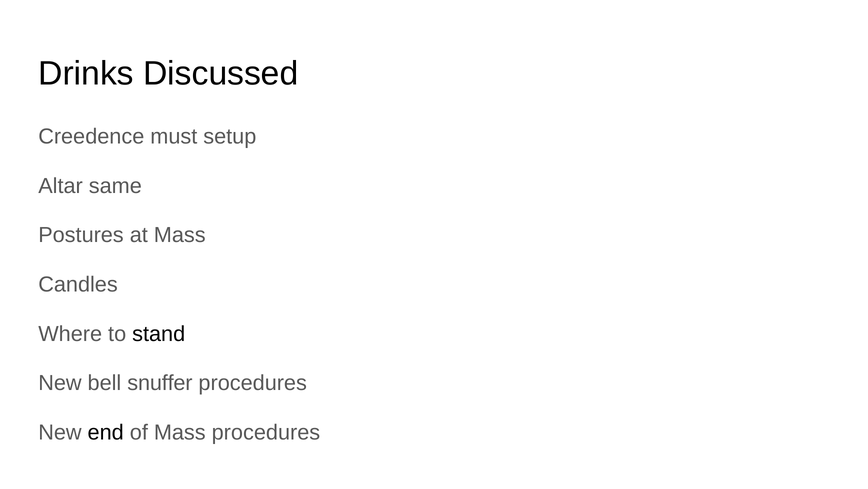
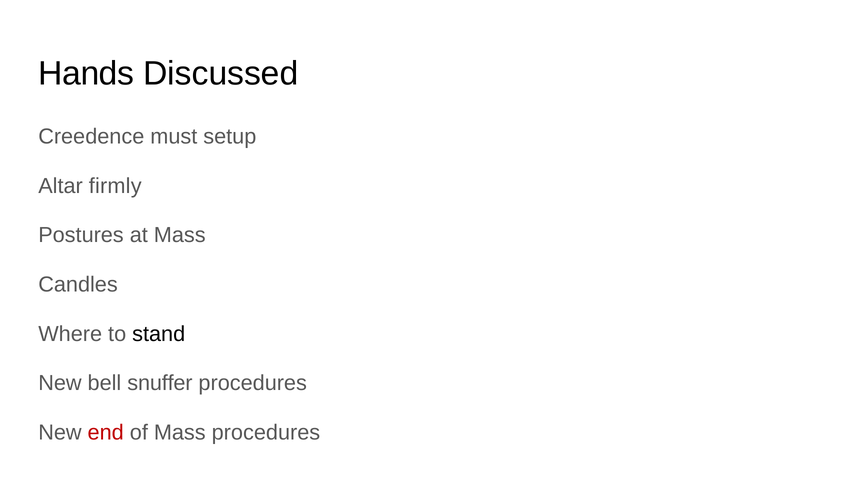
Drinks: Drinks -> Hands
same: same -> firmly
end colour: black -> red
